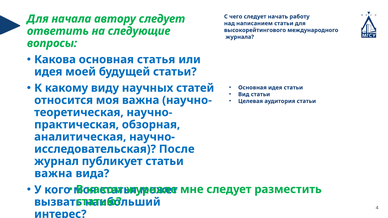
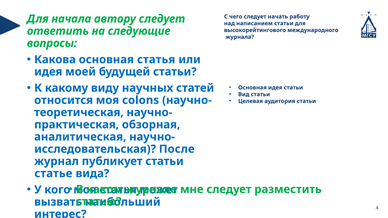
моя важна: важна -> colons
важна at (53, 174): важна -> статье
